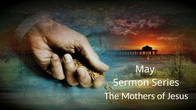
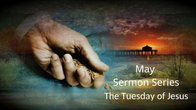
Mothers: Mothers -> Tuesday
